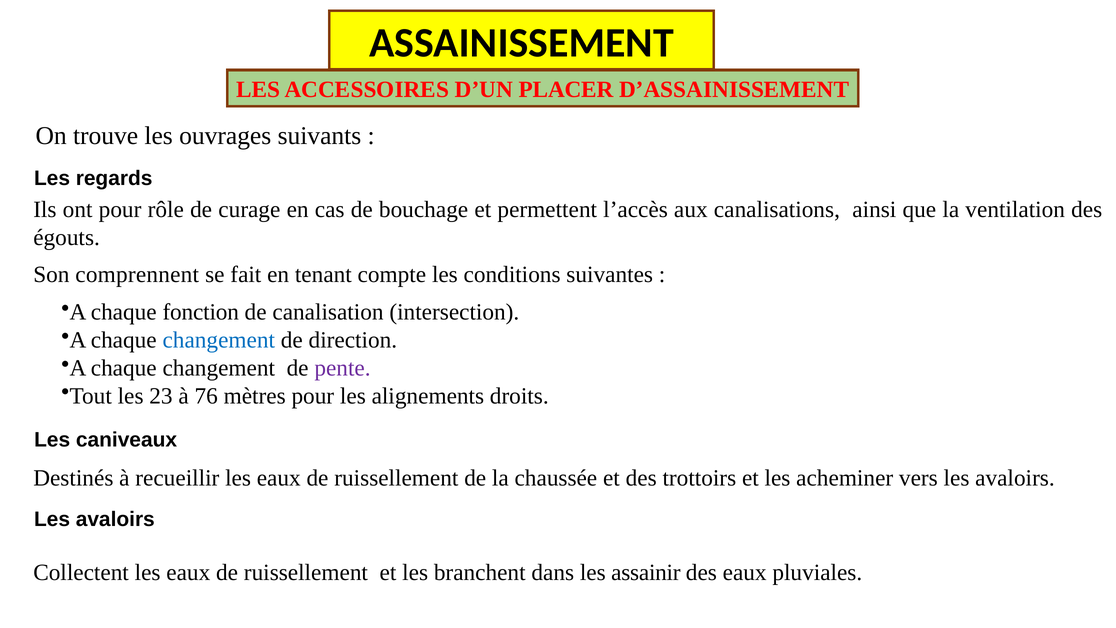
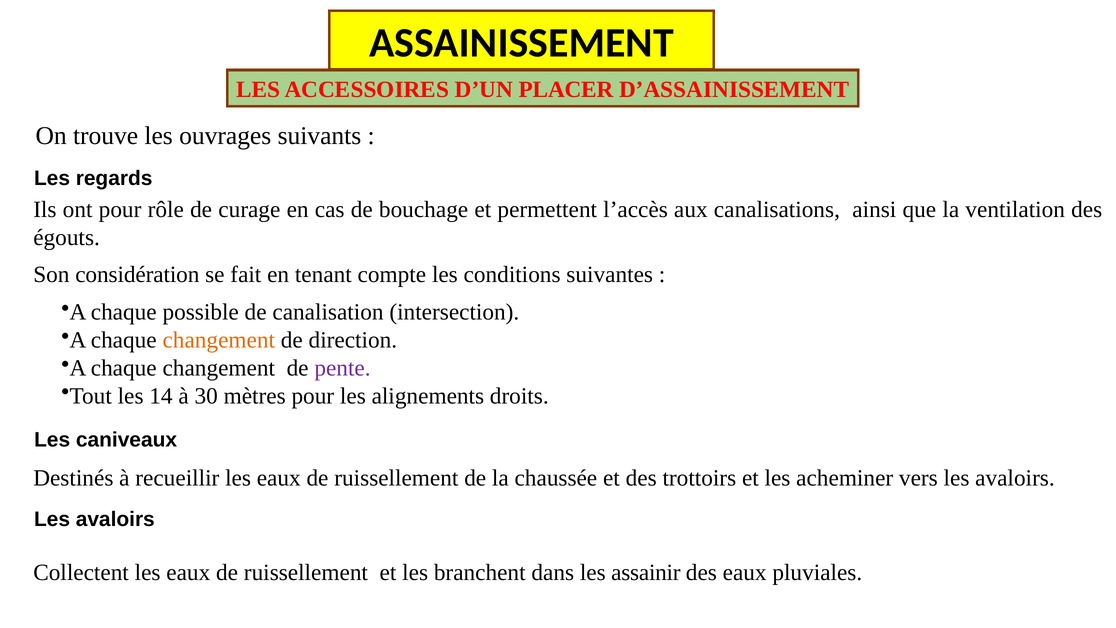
comprennent: comprennent -> considération
fonction: fonction -> possible
changement at (219, 340) colour: blue -> orange
23: 23 -> 14
76: 76 -> 30
